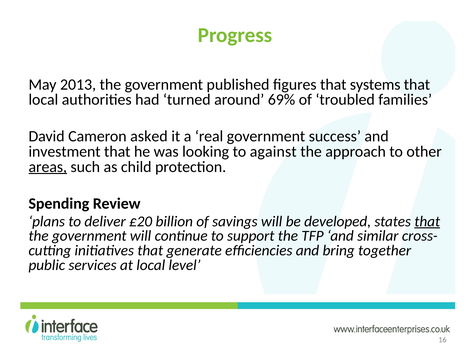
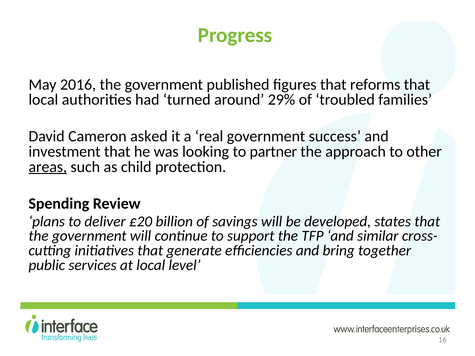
2013: 2013 -> 2016
systems: systems -> reforms
69%: 69% -> 29%
against: against -> partner
that at (427, 222) underline: present -> none
